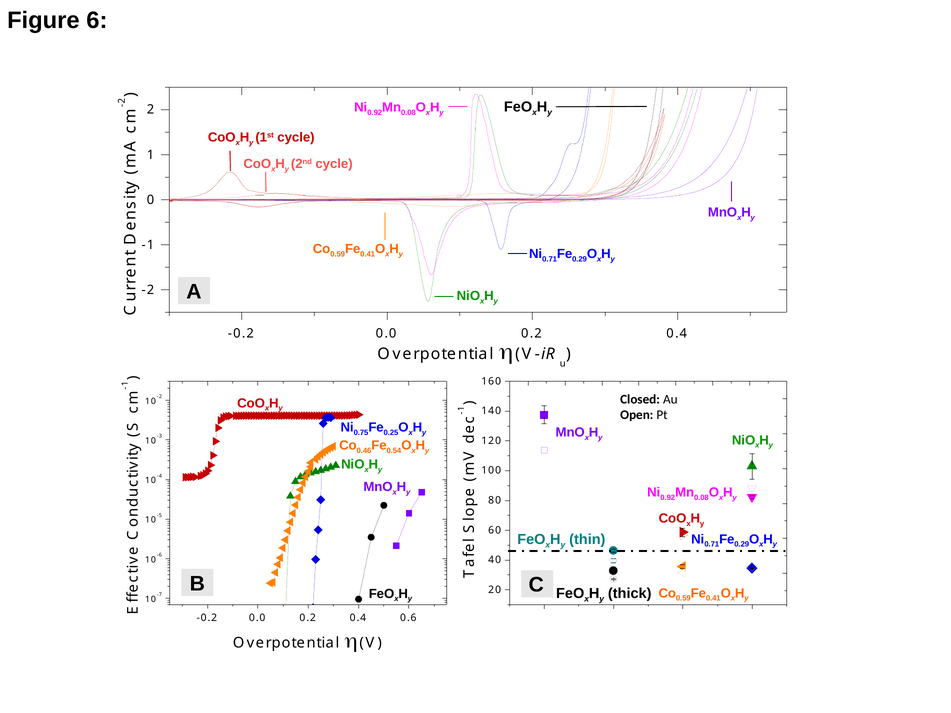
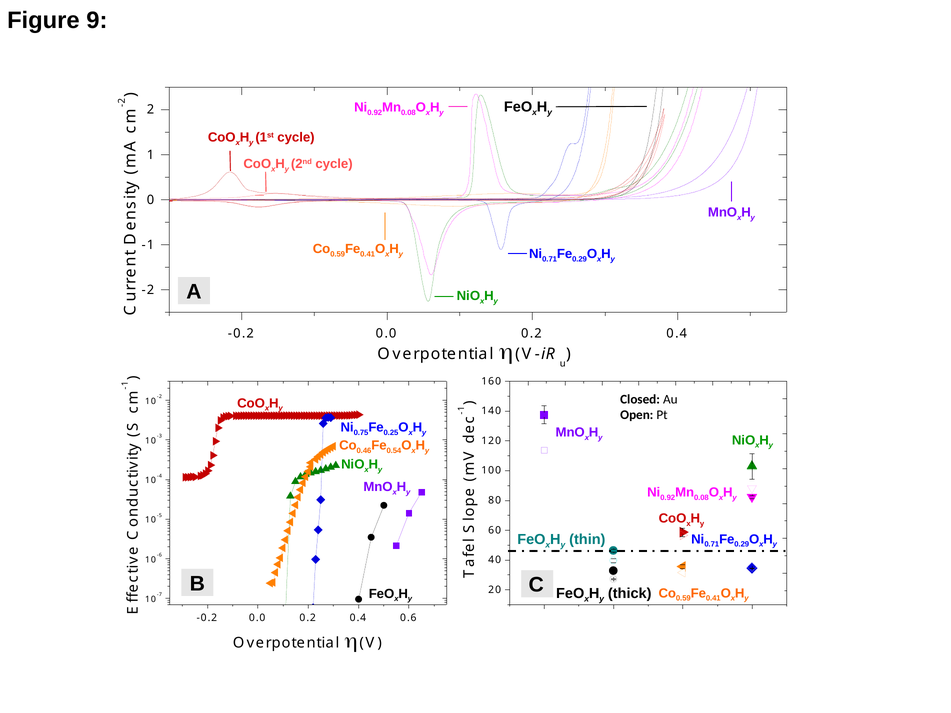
6: 6 -> 9
